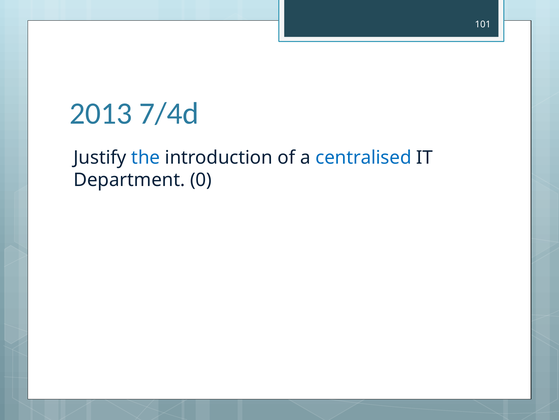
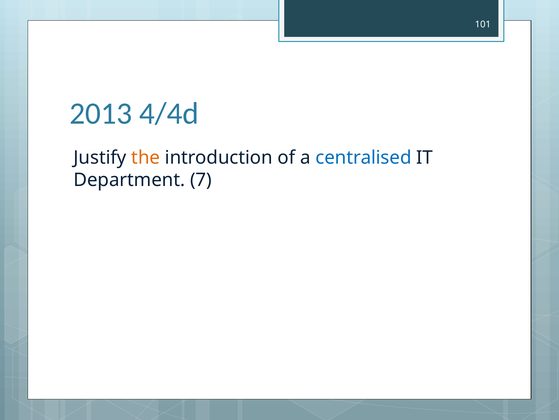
7/4d: 7/4d -> 4/4d
the colour: blue -> orange
0: 0 -> 7
